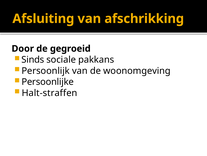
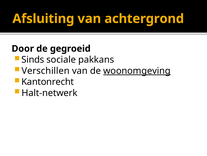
afschrikking: afschrikking -> achtergrond
Persoonlijk: Persoonlijk -> Verschillen
woonomgeving underline: none -> present
Persoonlijke: Persoonlijke -> Kantonrecht
Halt-straffen: Halt-straffen -> Halt-netwerk
